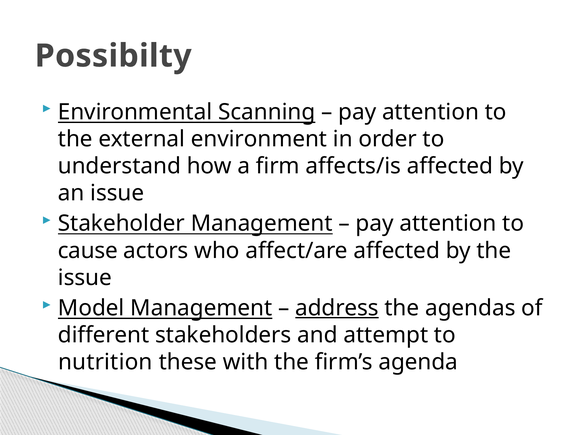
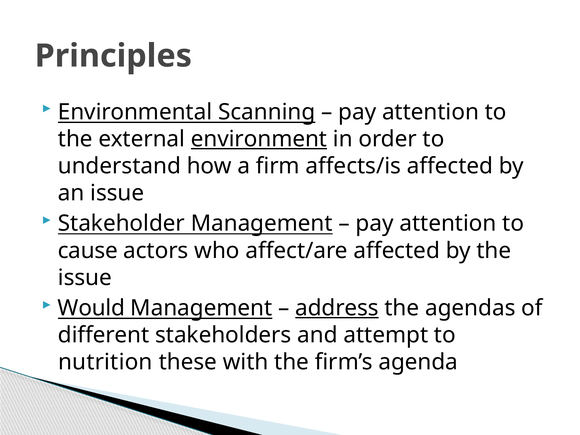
Possibilty: Possibilty -> Principles
environment underline: none -> present
Model: Model -> Would
